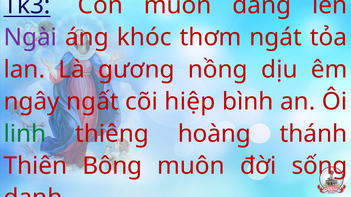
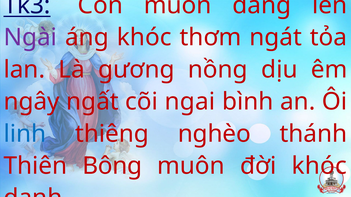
hiệp: hiệp -> ngai
linh colour: green -> blue
hoàng: hoàng -> nghèo
đời sống: sống -> khóc
